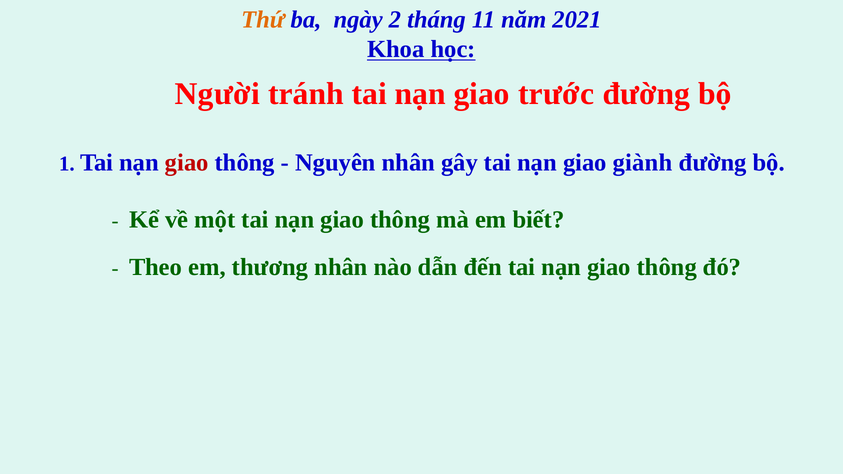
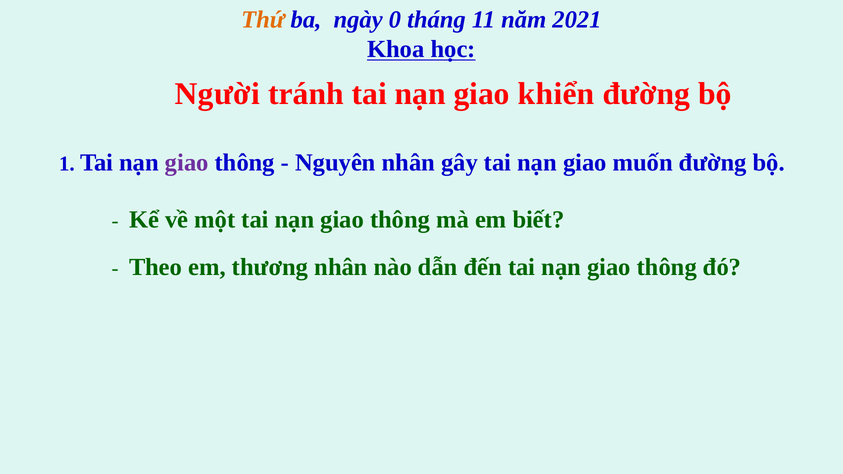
2: 2 -> 0
trước: trước -> khiển
giao at (187, 163) colour: red -> purple
giành: giành -> muốn
